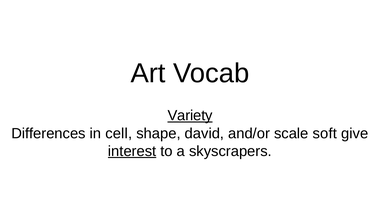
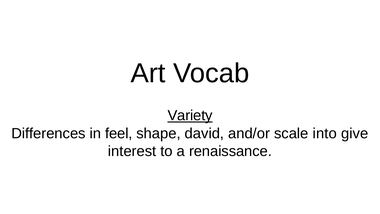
cell: cell -> feel
soft: soft -> into
interest underline: present -> none
skyscrapers: skyscrapers -> renaissance
